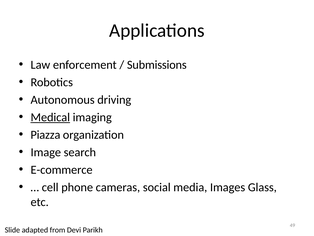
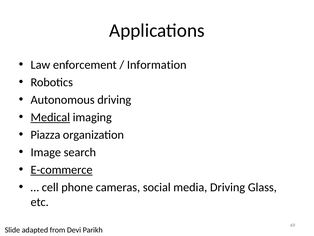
Submissions: Submissions -> Information
E-commerce underline: none -> present
media Images: Images -> Driving
